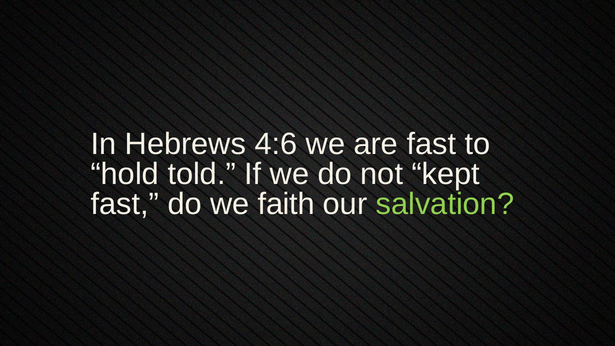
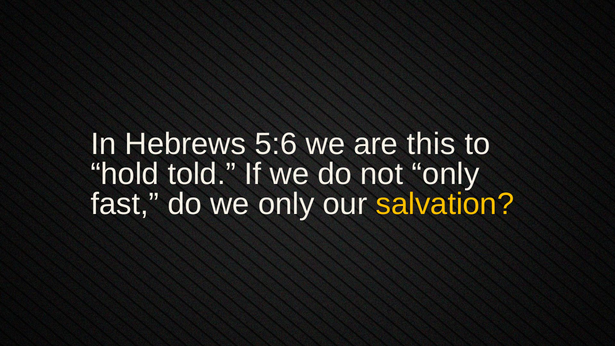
4:6: 4:6 -> 5:6
are fast: fast -> this
not kept: kept -> only
we faith: faith -> only
salvation colour: light green -> yellow
